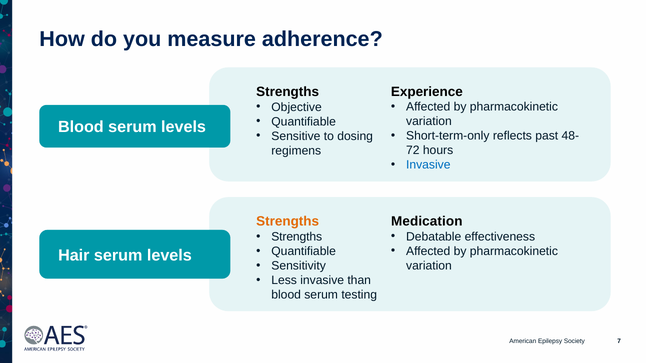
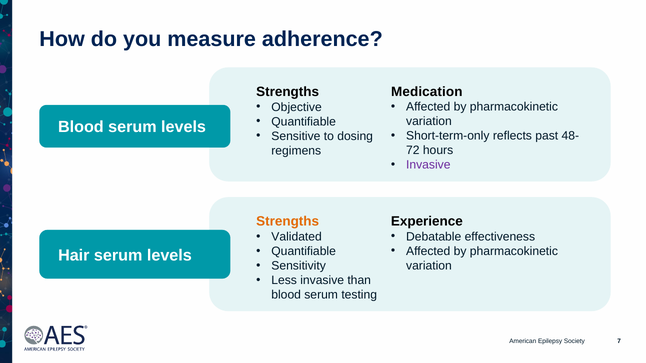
Experience: Experience -> Medication
Invasive​ colour: blue -> purple
Medication: Medication -> Experience
Strengths​: Strengths​ -> Validated​
